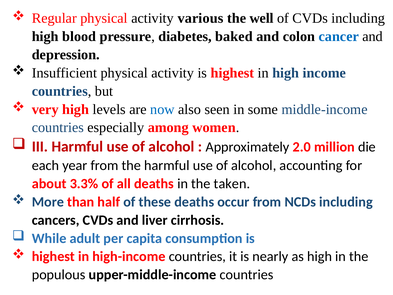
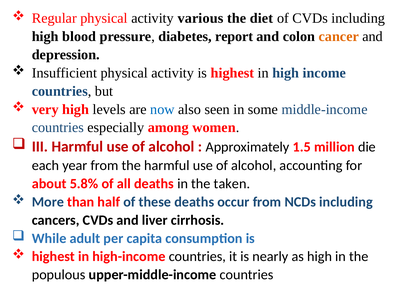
well: well -> diet
baked: baked -> report
cancer colour: blue -> orange
2.0: 2.0 -> 1.5
3.3%: 3.3% -> 5.8%
